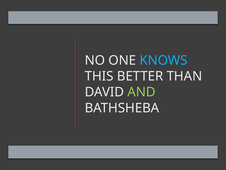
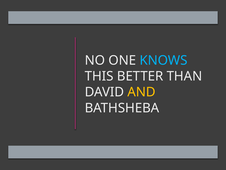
AND colour: light green -> yellow
